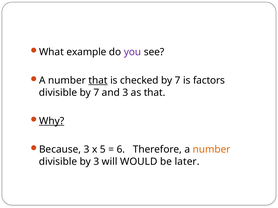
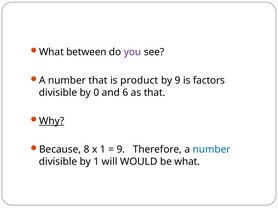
example: example -> between
that at (98, 81) underline: present -> none
checked: checked -> product
7 at (178, 81): 7 -> 9
divisible by 7: 7 -> 0
and 3: 3 -> 6
Because 3: 3 -> 8
x 5: 5 -> 1
6 at (121, 150): 6 -> 9
number at (212, 150) colour: orange -> blue
by 3: 3 -> 1
be later: later -> what
